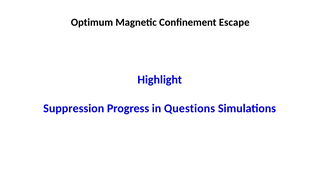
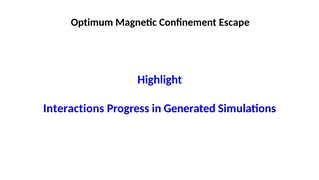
Suppression: Suppression -> Interactions
Questions: Questions -> Generated
